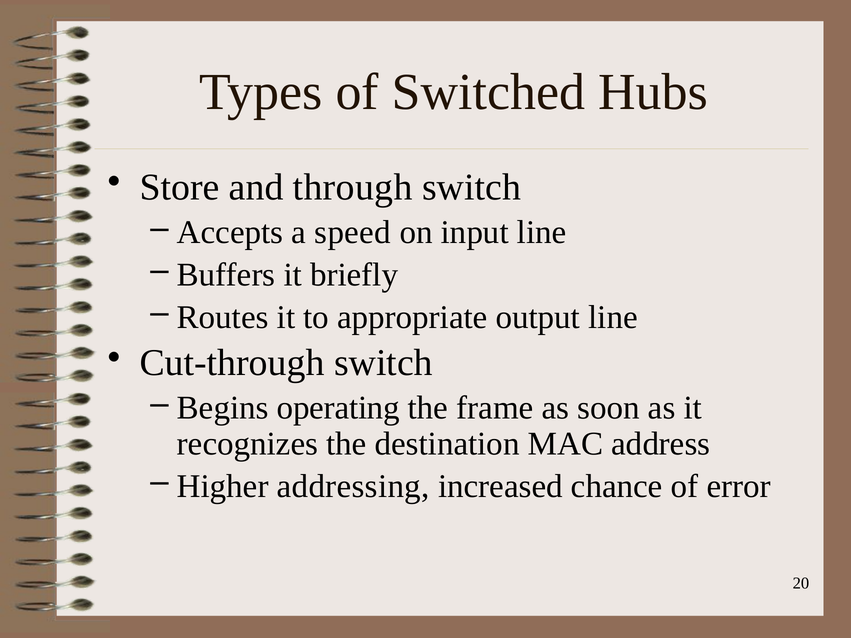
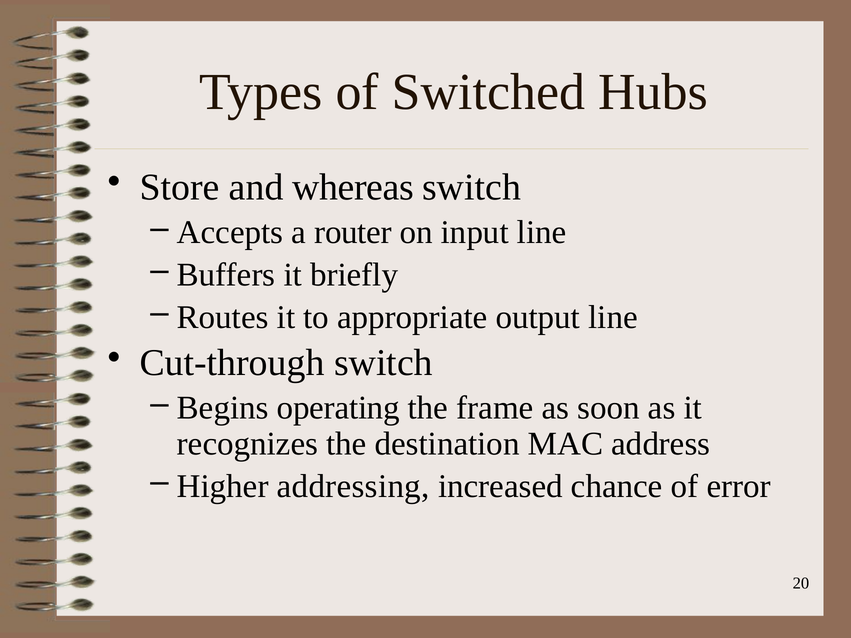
through: through -> whereas
speed: speed -> router
